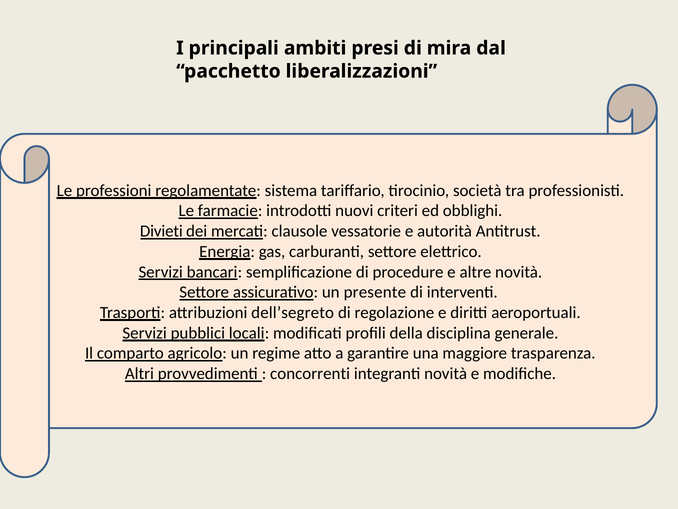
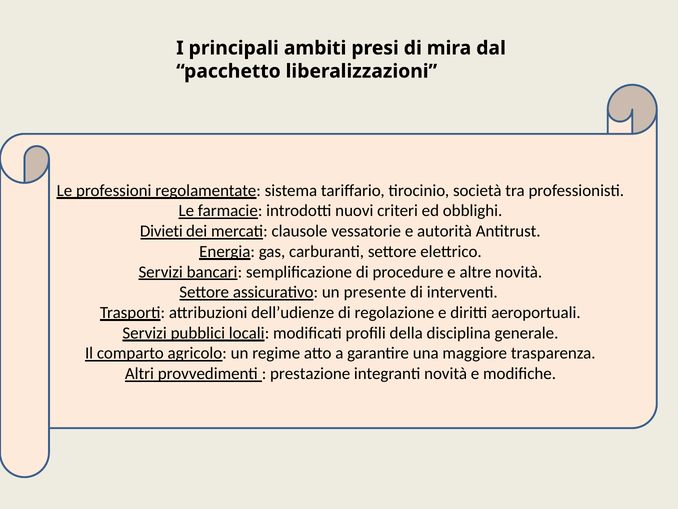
dell’segreto: dell’segreto -> dell’udienze
concorrenti: concorrenti -> prestazione
